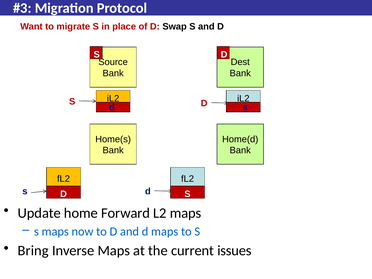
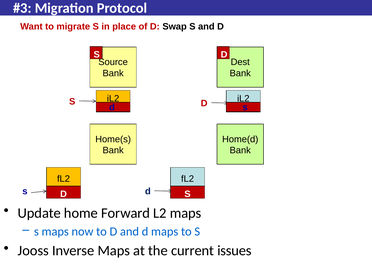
Bring: Bring -> Jooss
